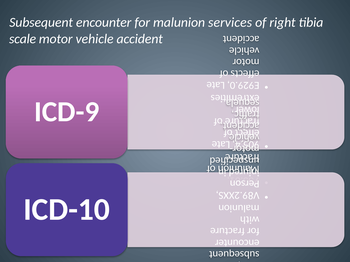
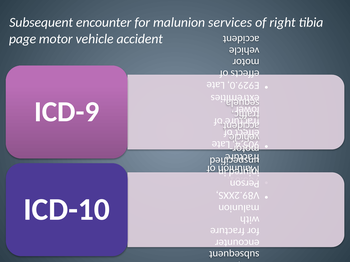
scale: scale -> page
